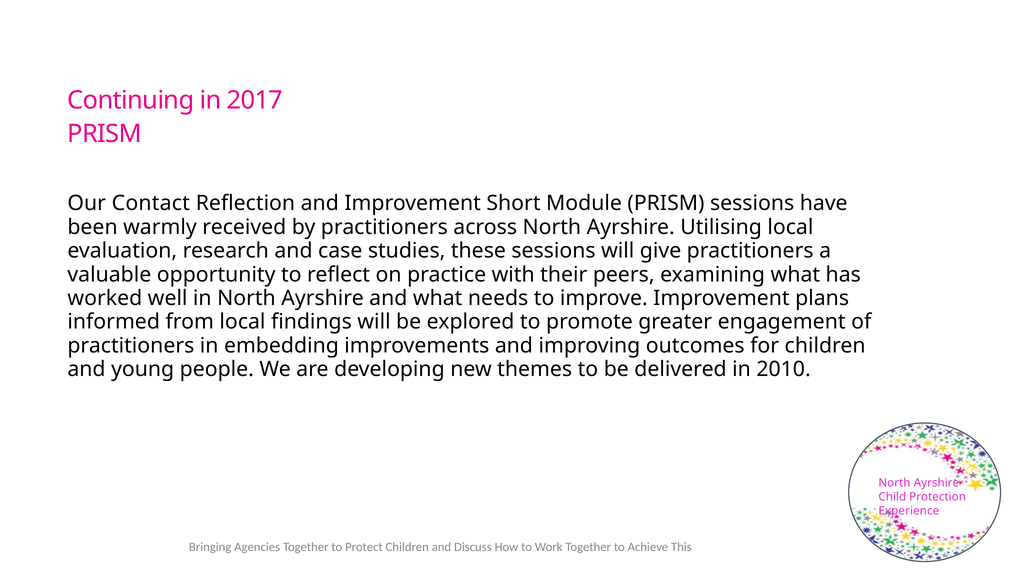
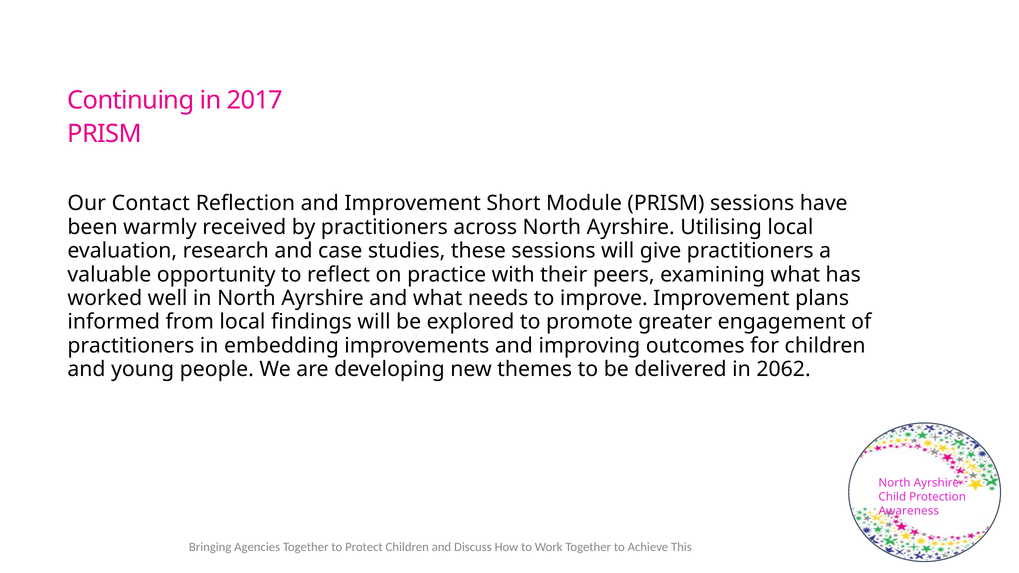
2010: 2010 -> 2062
Experience: Experience -> Awareness
